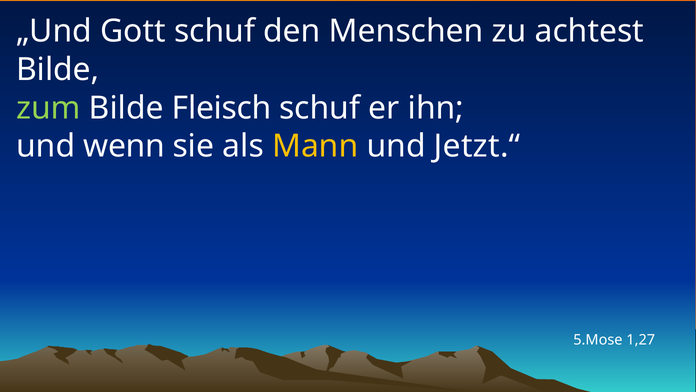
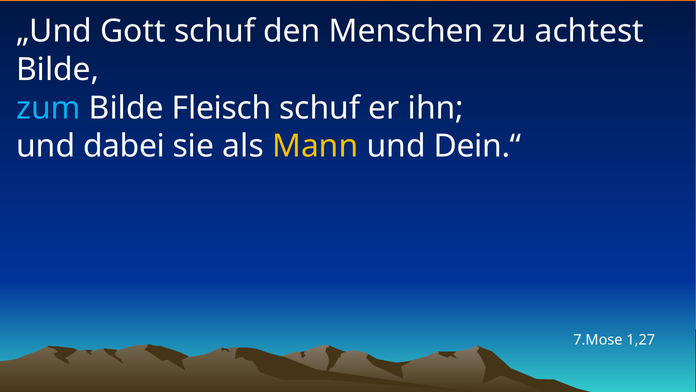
zum colour: light green -> light blue
wenn: wenn -> dabei
Jetzt.“: Jetzt.“ -> Dein.“
5.Mose: 5.Mose -> 7.Mose
